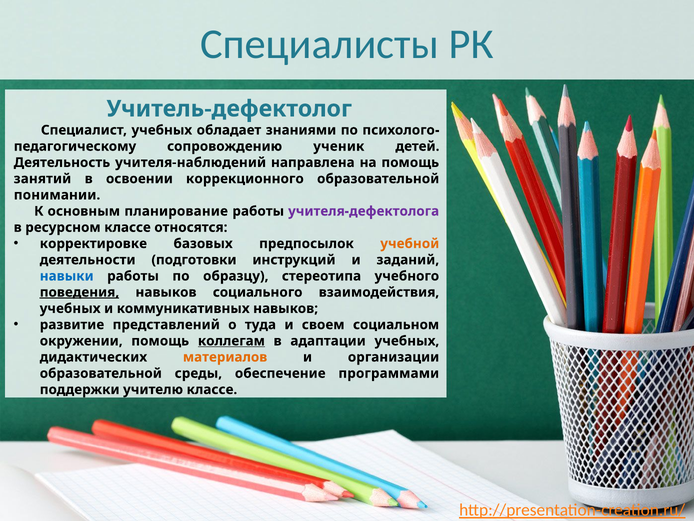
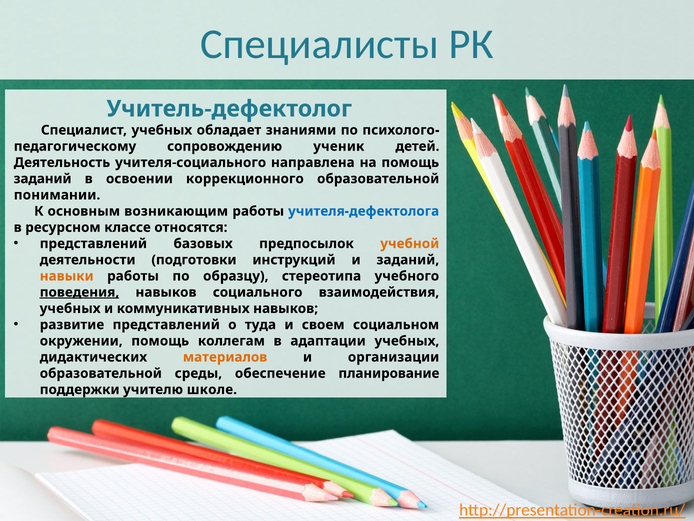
учителя-наблюдений: учителя-наблюдений -> учителя-социального
занятий at (42, 179): занятий -> заданий
планирование: планирование -> возникающим
учителя-дефектолога colour: purple -> blue
корректировке at (93, 243): корректировке -> представлений
навыки colour: blue -> orange
коллегам underline: present -> none
программами: программами -> планирование
учителю классе: классе -> школе
